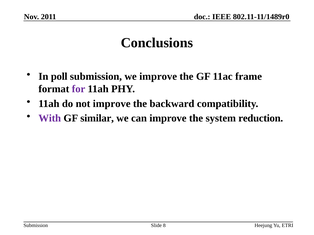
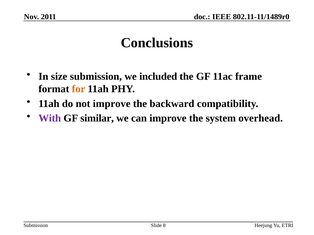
poll: poll -> size
we improve: improve -> included
for colour: purple -> orange
reduction: reduction -> overhead
